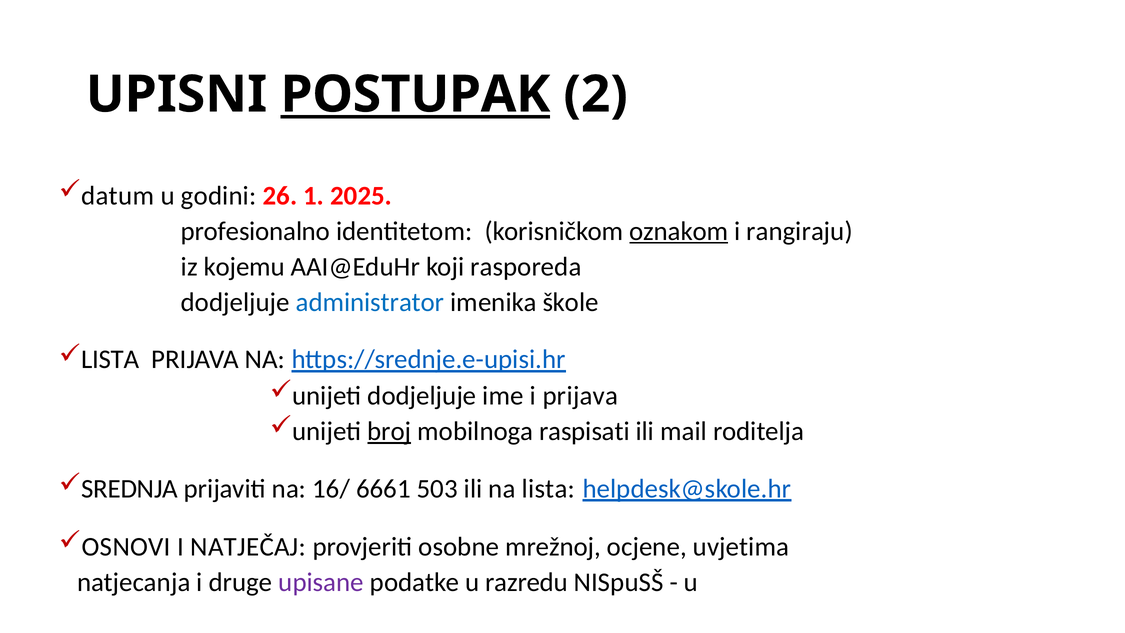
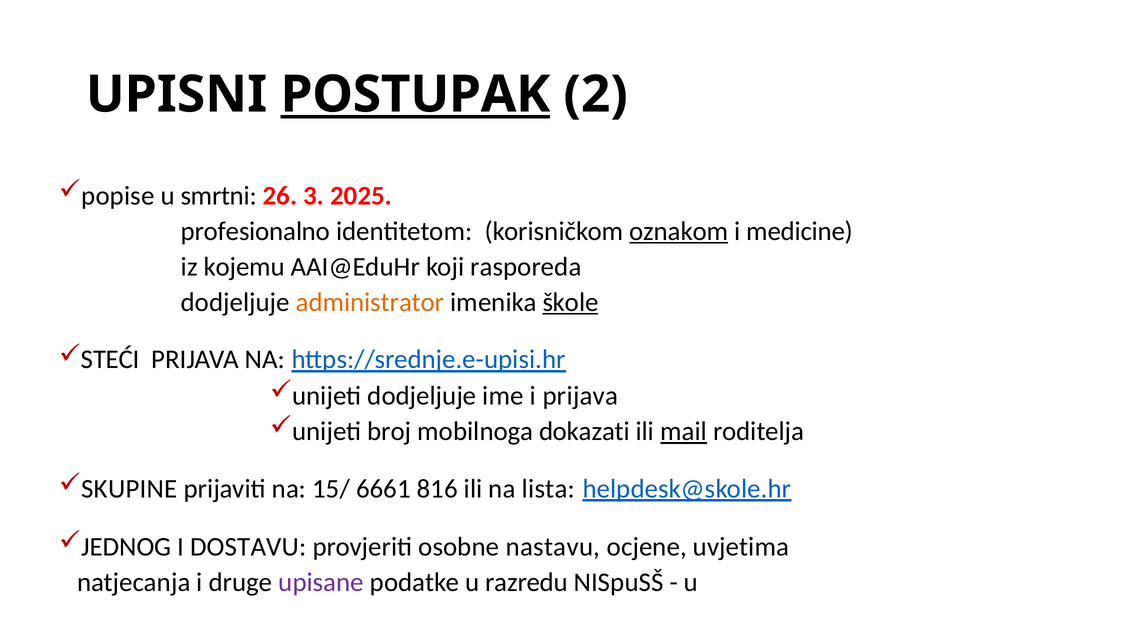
datum: datum -> popise
godini: godini -> smrtni
1: 1 -> 3
rangiraju: rangiraju -> medicine
administrator colour: blue -> orange
škole underline: none -> present
LISTA at (110, 359): LISTA -> STEĆI
broj underline: present -> none
raspisati: raspisati -> dokazati
mail underline: none -> present
SREDNJA: SREDNJA -> SKUPINE
16/: 16/ -> 15/
503: 503 -> 816
OSNOVI: OSNOVI -> JEDNOG
NATJEČAJ: NATJEČAJ -> DOSTAVU
mrežnoj: mrežnoj -> nastavu
